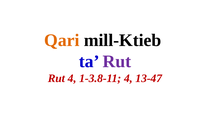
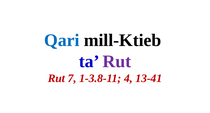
Qari colour: orange -> blue
Rut 4: 4 -> 7
13-47: 13-47 -> 13-41
